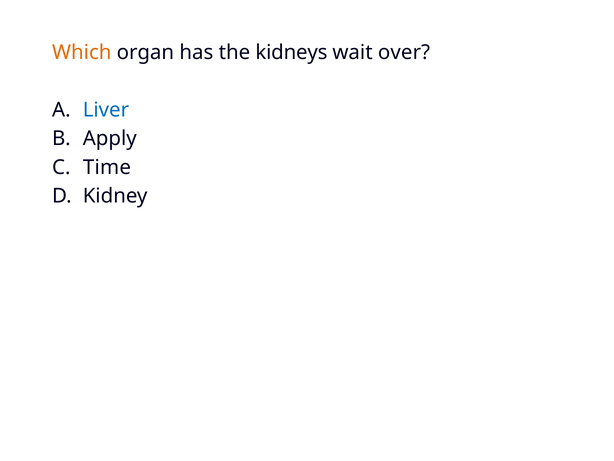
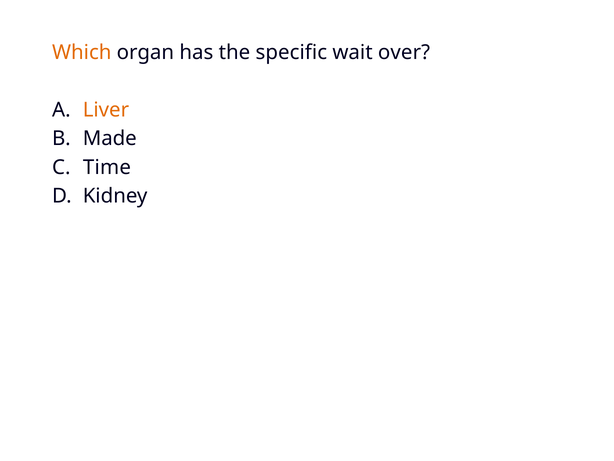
kidneys: kidneys -> specific
Liver colour: blue -> orange
Apply: Apply -> Made
